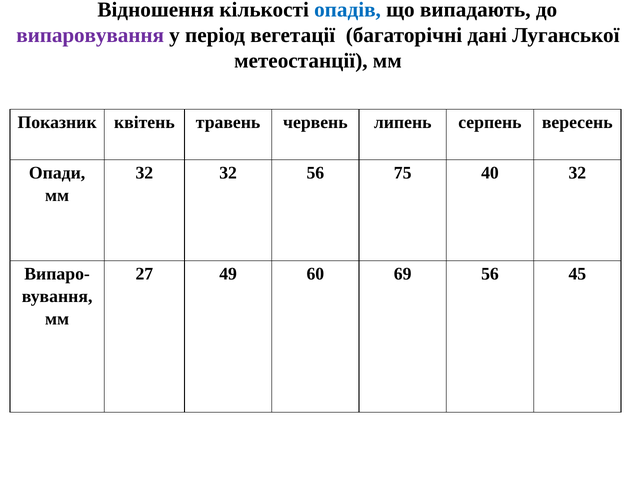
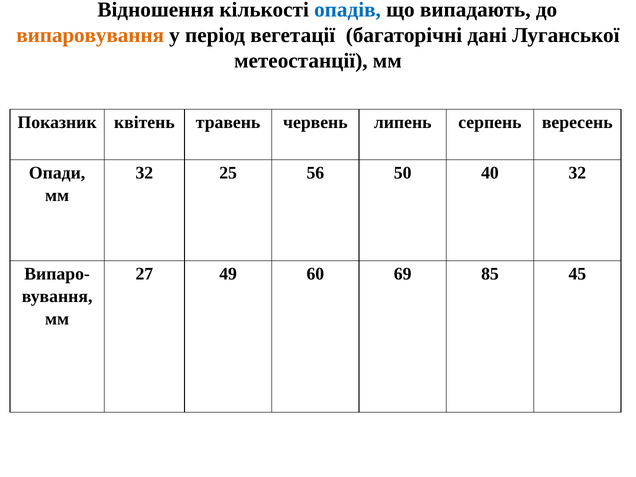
випаровування colour: purple -> orange
32 32: 32 -> 25
75: 75 -> 50
69 56: 56 -> 85
